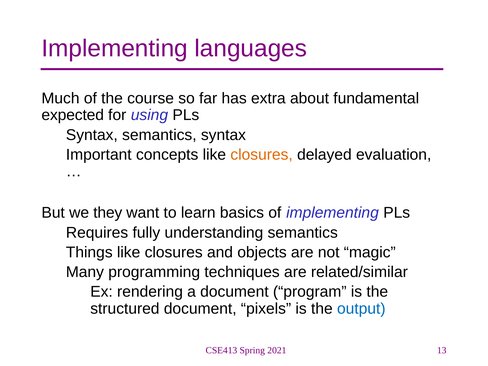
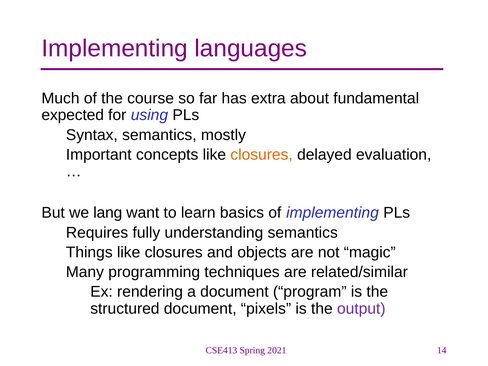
semantics syntax: syntax -> mostly
they: they -> lang
output colour: blue -> purple
13: 13 -> 14
